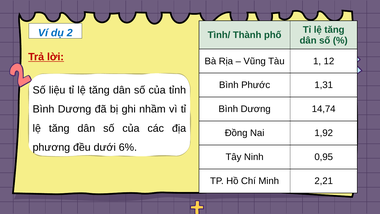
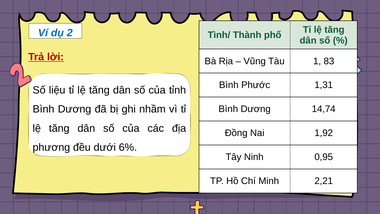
12: 12 -> 83
